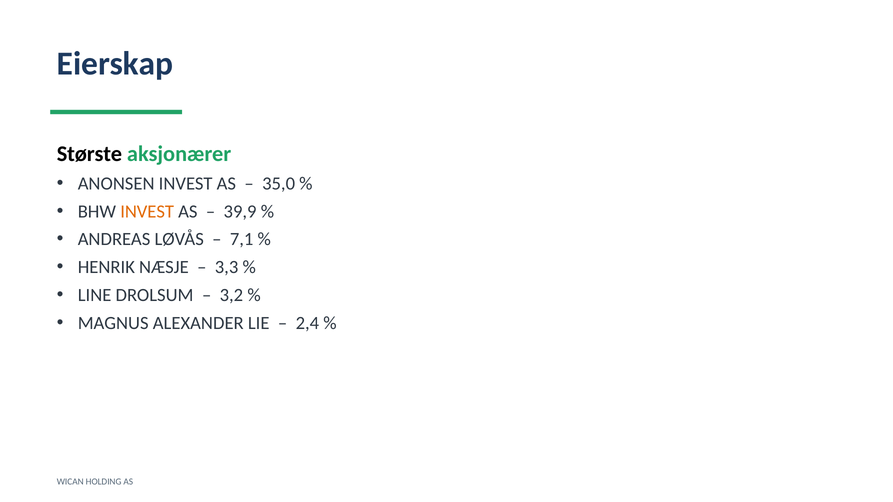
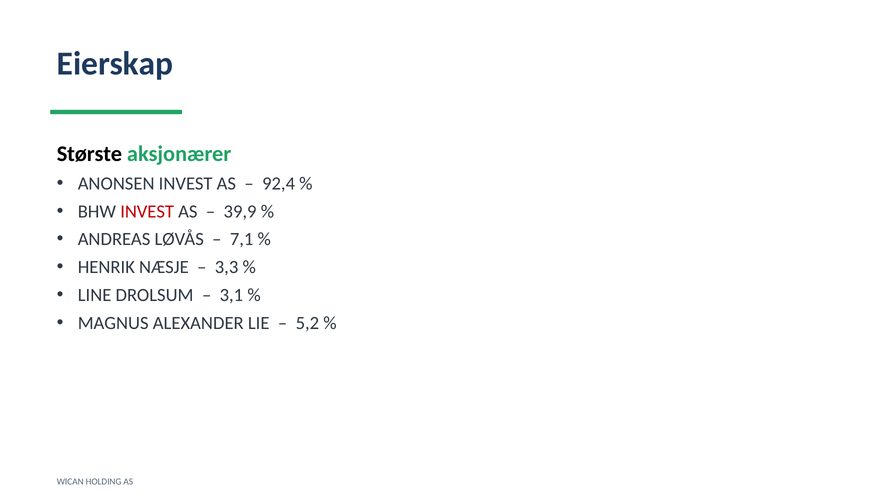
35,0: 35,0 -> 92,4
INVEST at (147, 212) colour: orange -> red
3,2: 3,2 -> 3,1
2,4: 2,4 -> 5,2
